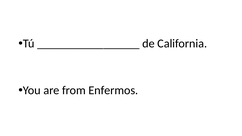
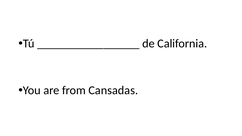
Enfermos: Enfermos -> Cansadas
